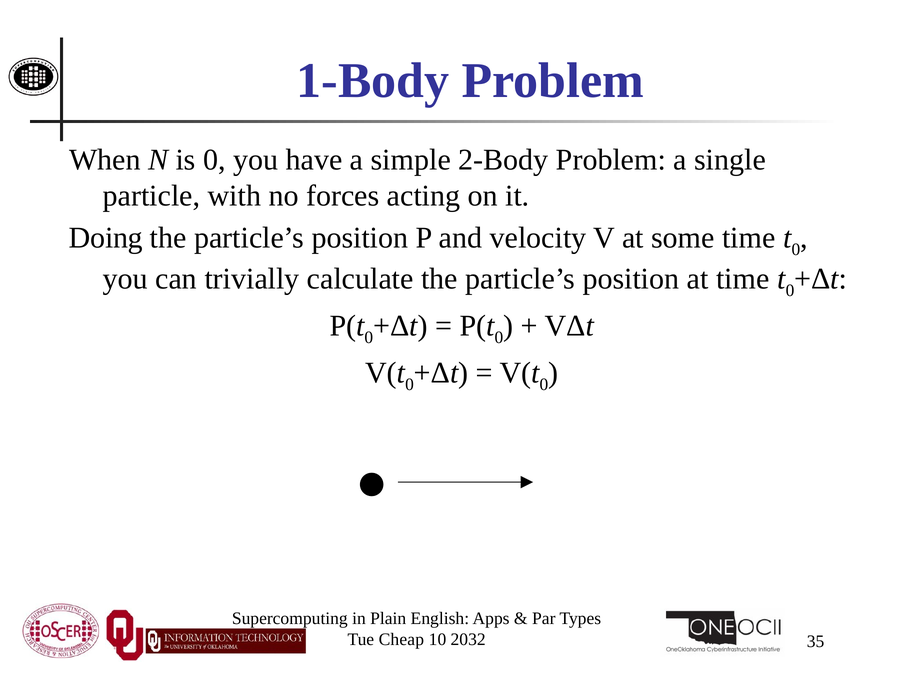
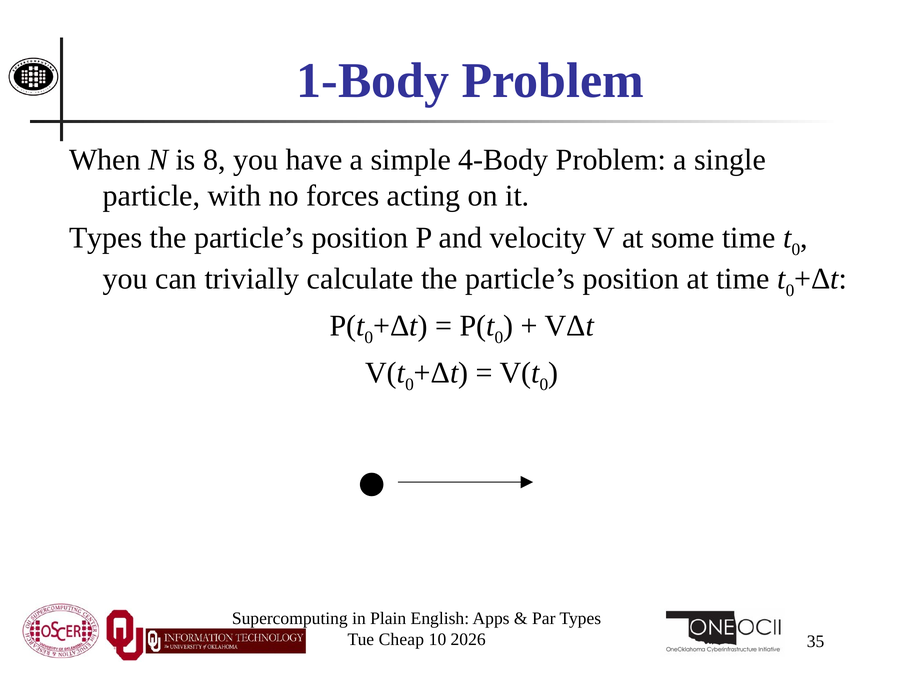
is 0: 0 -> 8
2-Body: 2-Body -> 4-Body
Doing at (106, 238): Doing -> Types
2032: 2032 -> 2026
